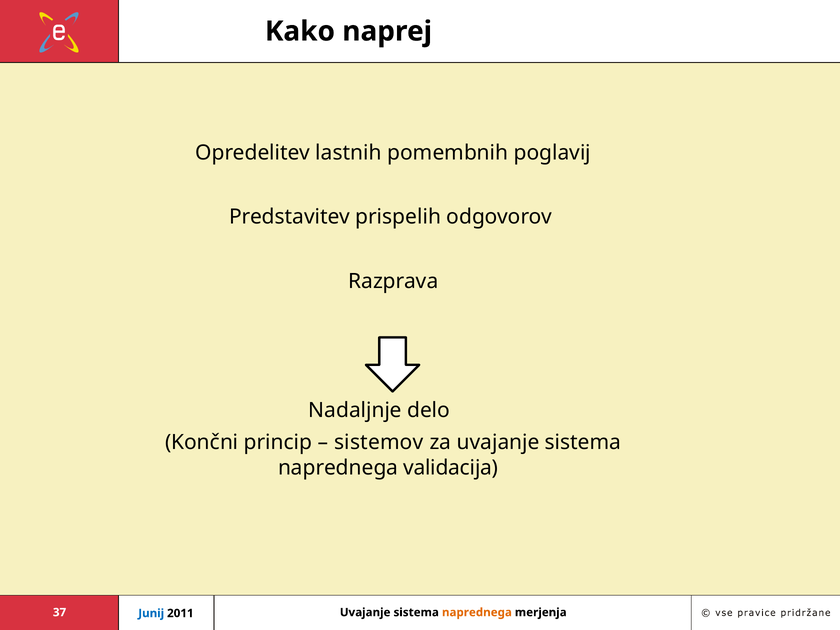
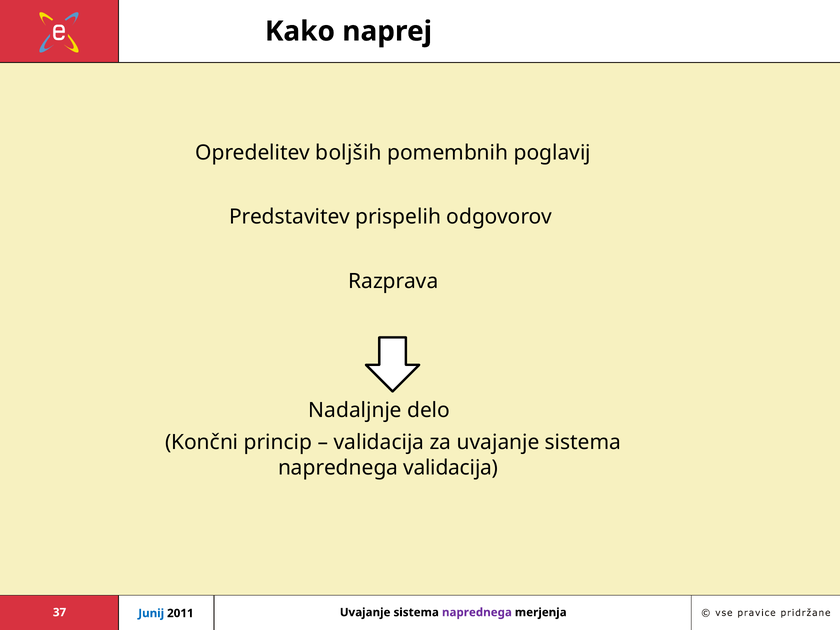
lastnih: lastnih -> boljših
sistemov at (379, 442): sistemov -> validacija
naprednega at (477, 612) colour: orange -> purple
